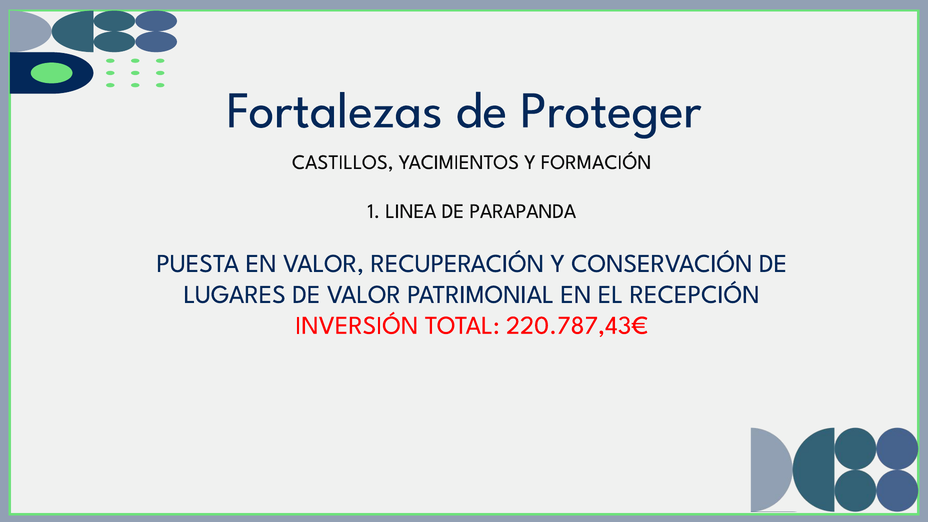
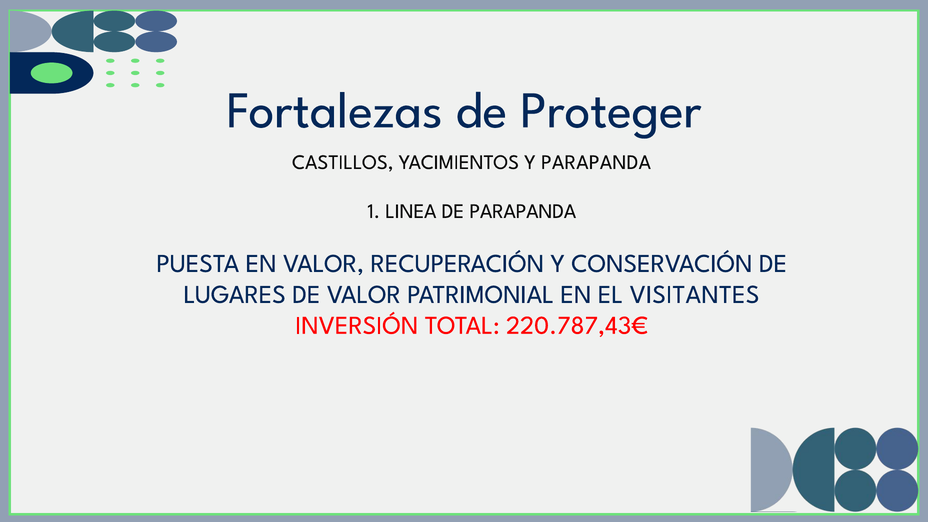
Y FORMACIÓN: FORMACIÓN -> PARAPANDA
RECEPCIÓN: RECEPCIÓN -> VISITANTES
